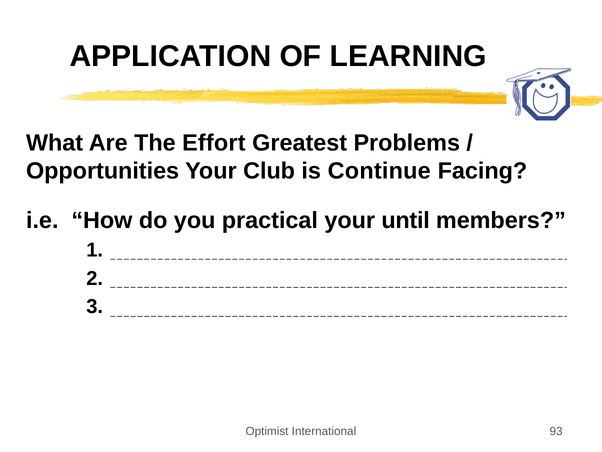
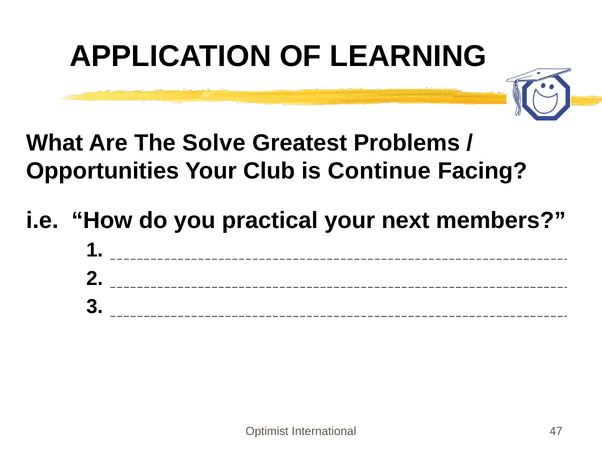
Effort: Effort -> Solve
until: until -> next
93: 93 -> 47
